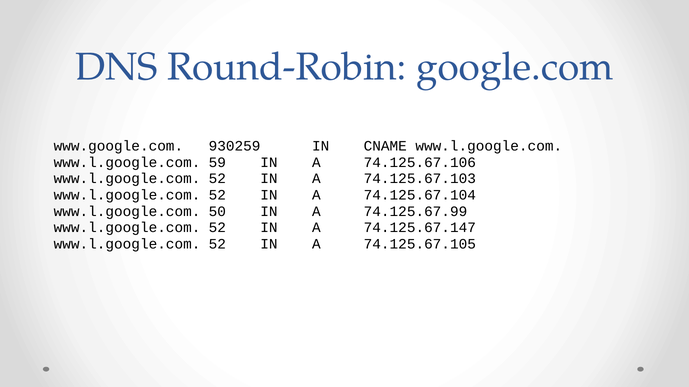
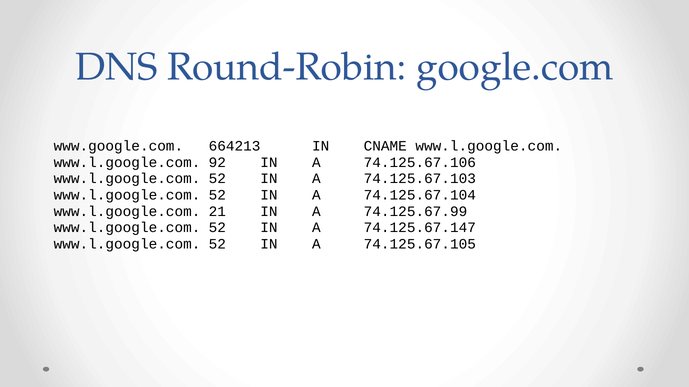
930259: 930259 -> 664213
59: 59 -> 92
50: 50 -> 21
